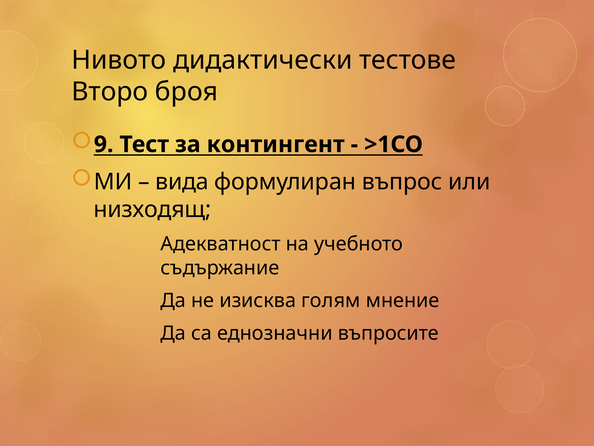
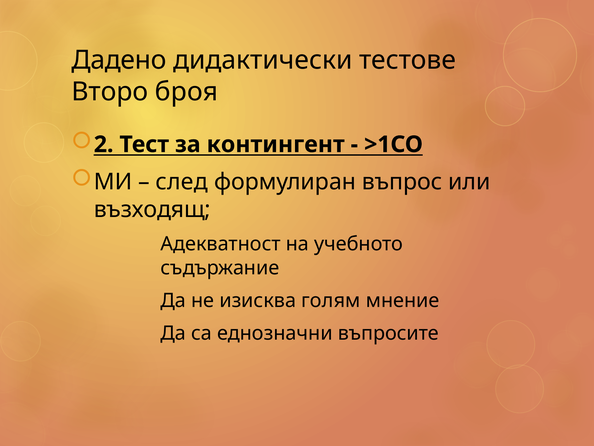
Нивото: Нивото -> Дадено
9: 9 -> 2
вида: вида -> след
низходящ: низходящ -> възходящ
